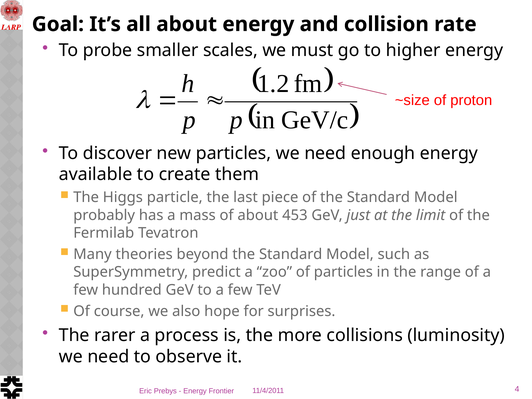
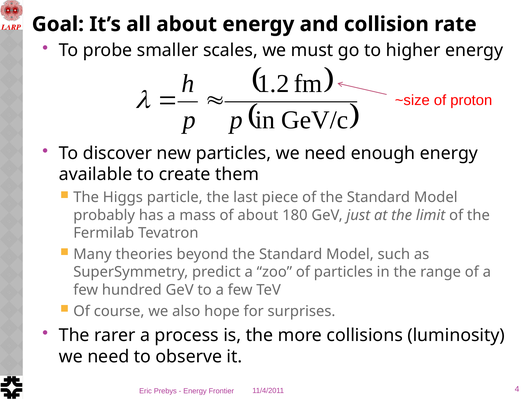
453: 453 -> 180
